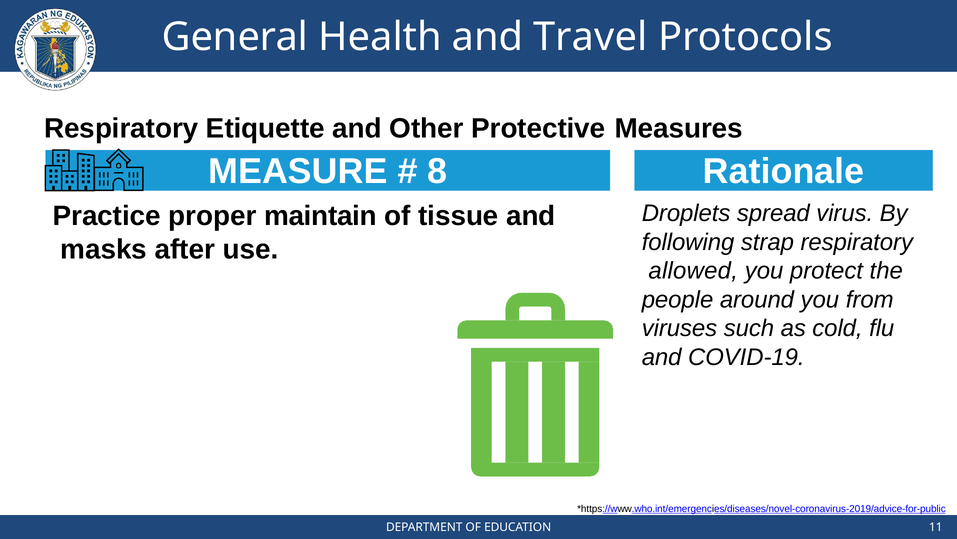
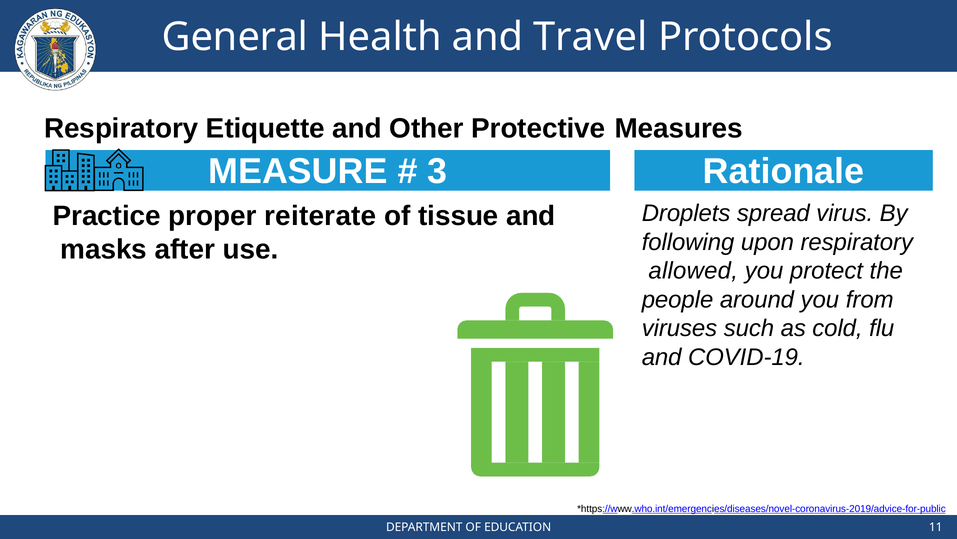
8: 8 -> 3
maintain: maintain -> reiterate
strap: strap -> upon
